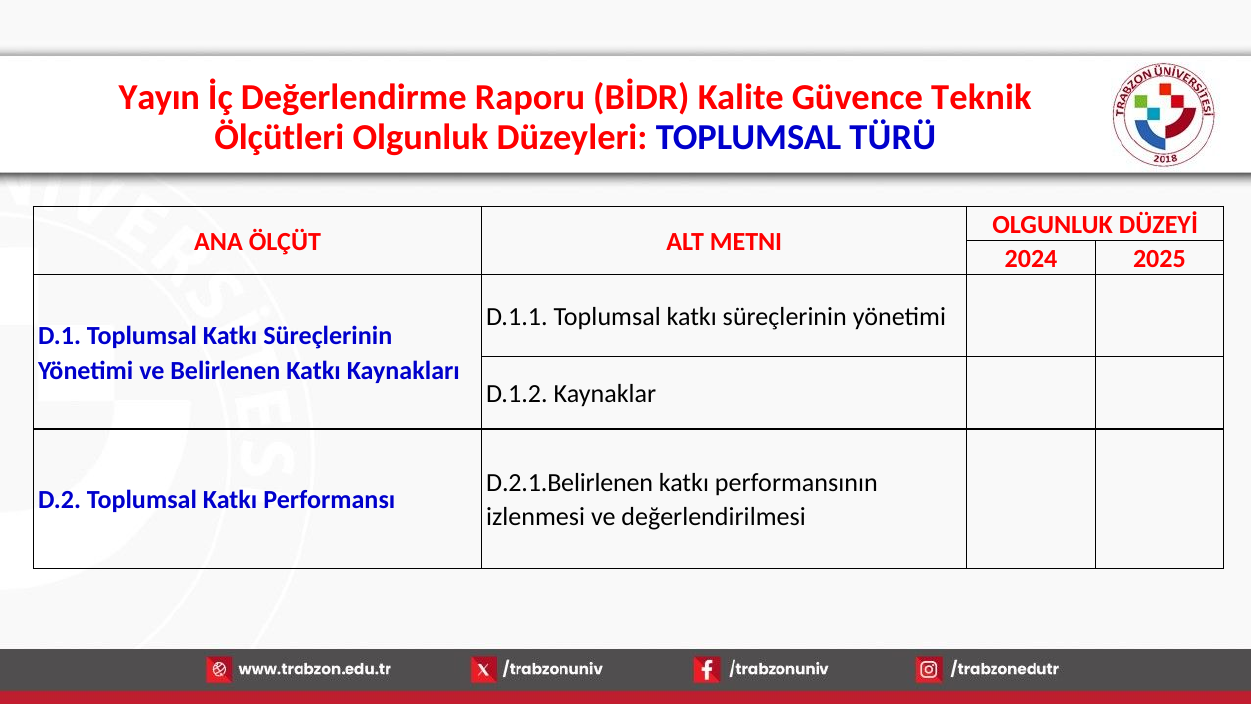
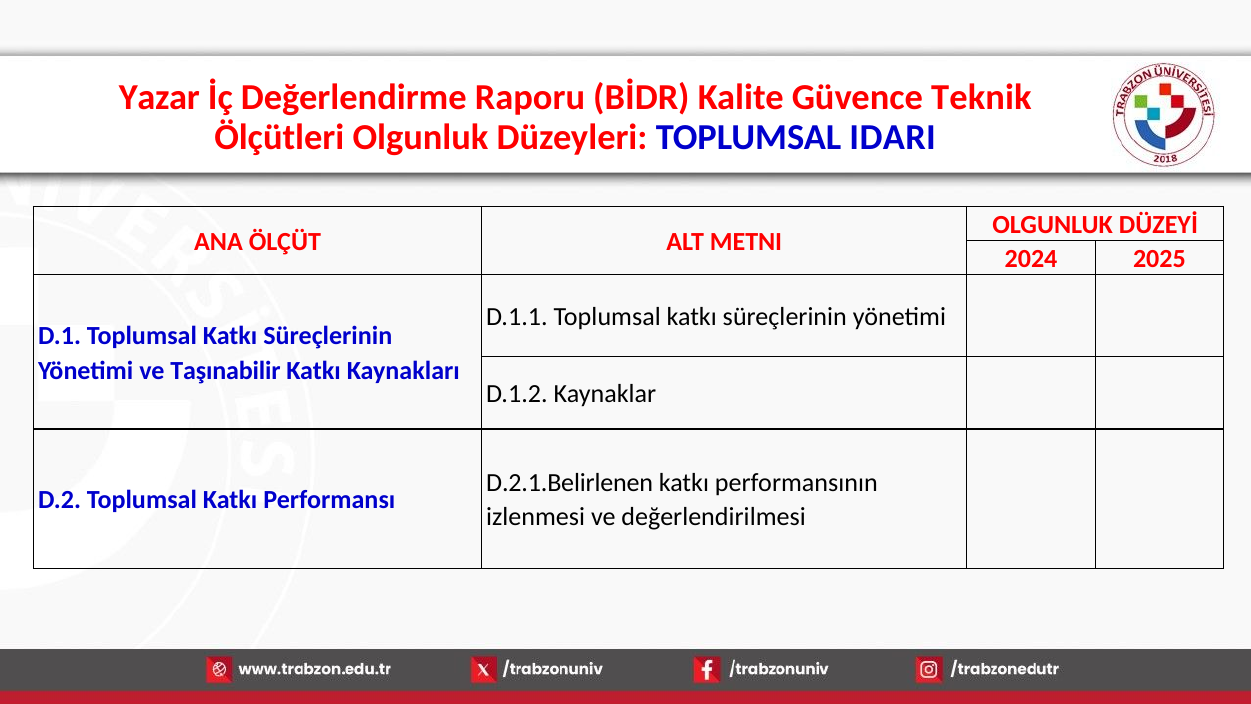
Yayın: Yayın -> Yazar
TÜRÜ: TÜRÜ -> IDARI
Belirlenen: Belirlenen -> Taşınabilir
